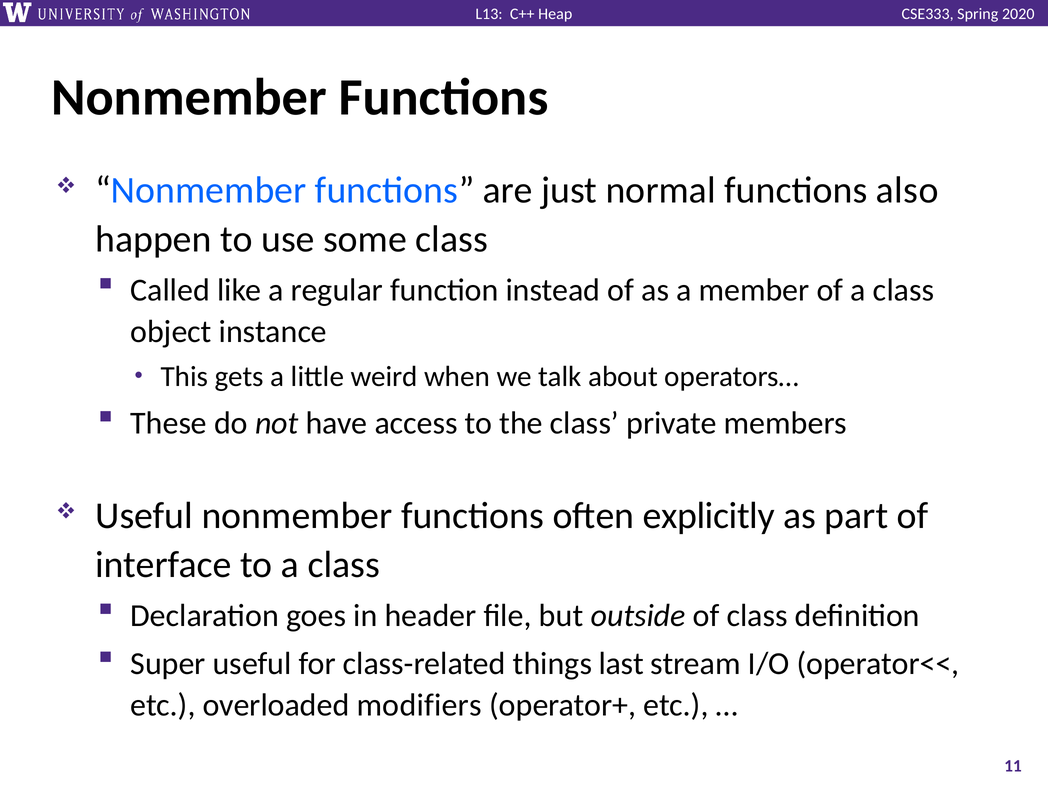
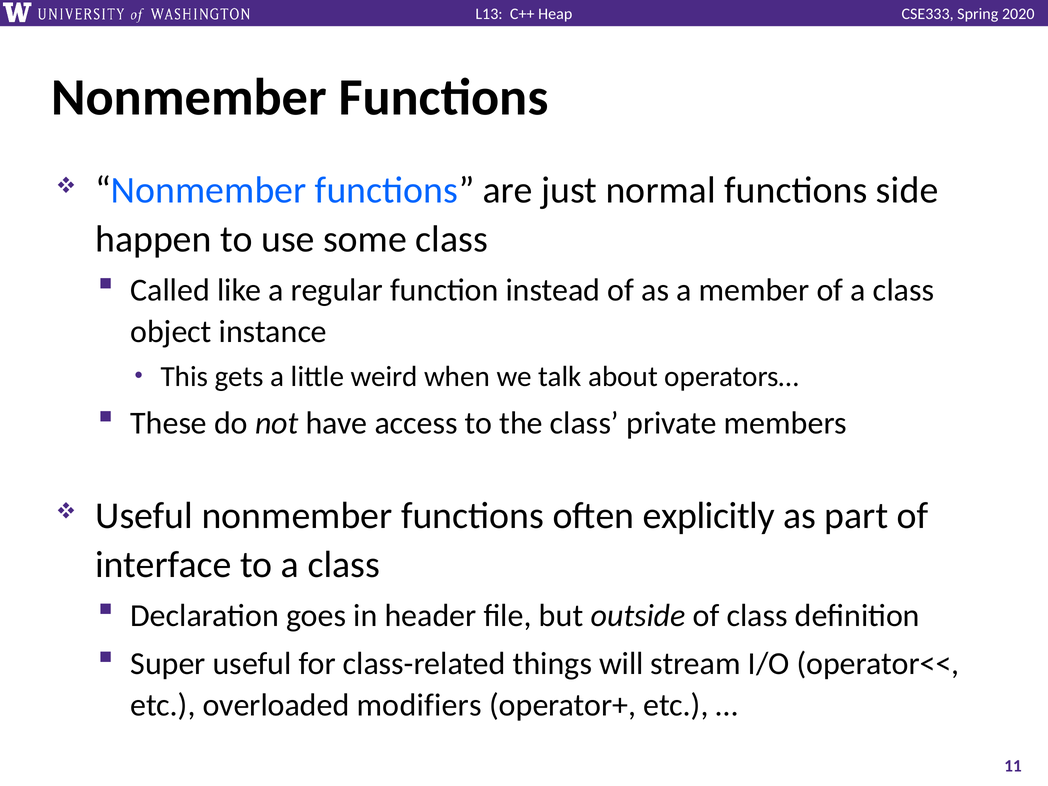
also: also -> side
last: last -> will
